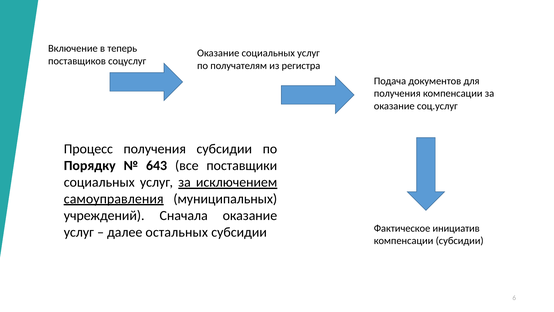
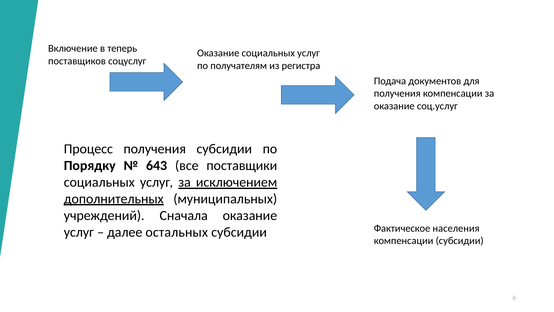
самоуправления: самоуправления -> дополнительных
инициатив: инициатив -> населения
